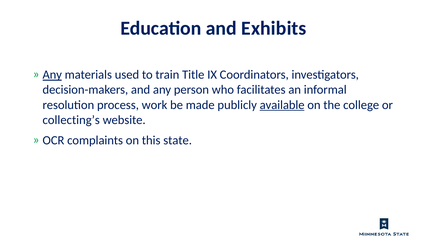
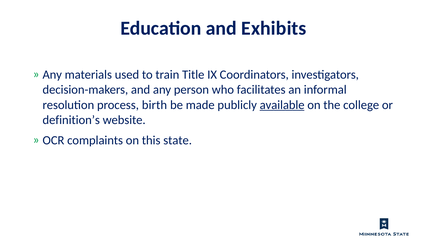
Any at (52, 75) underline: present -> none
work: work -> birth
collecting’s: collecting’s -> definition’s
